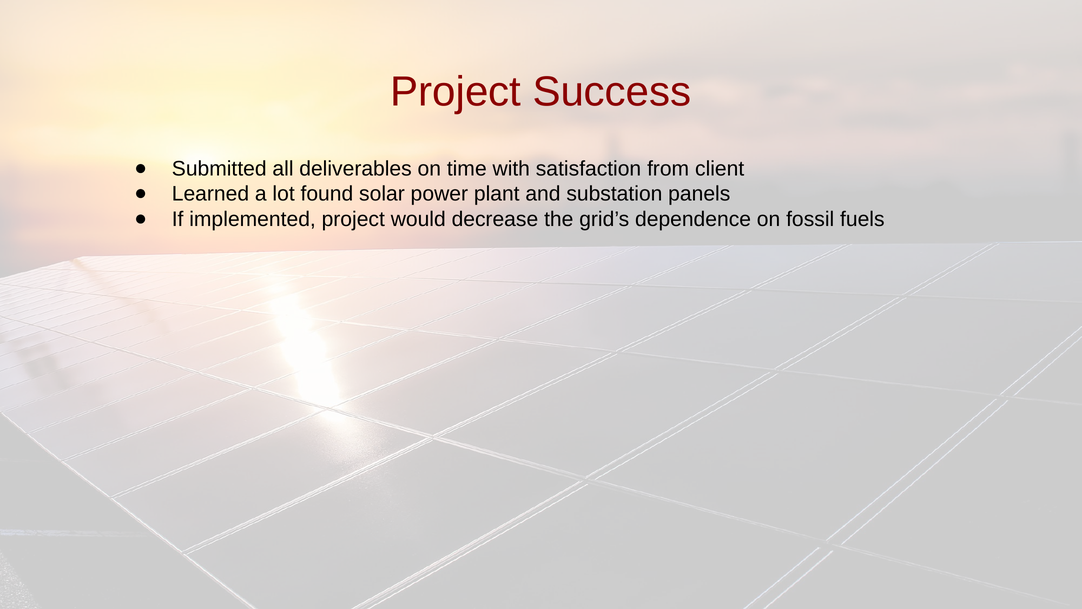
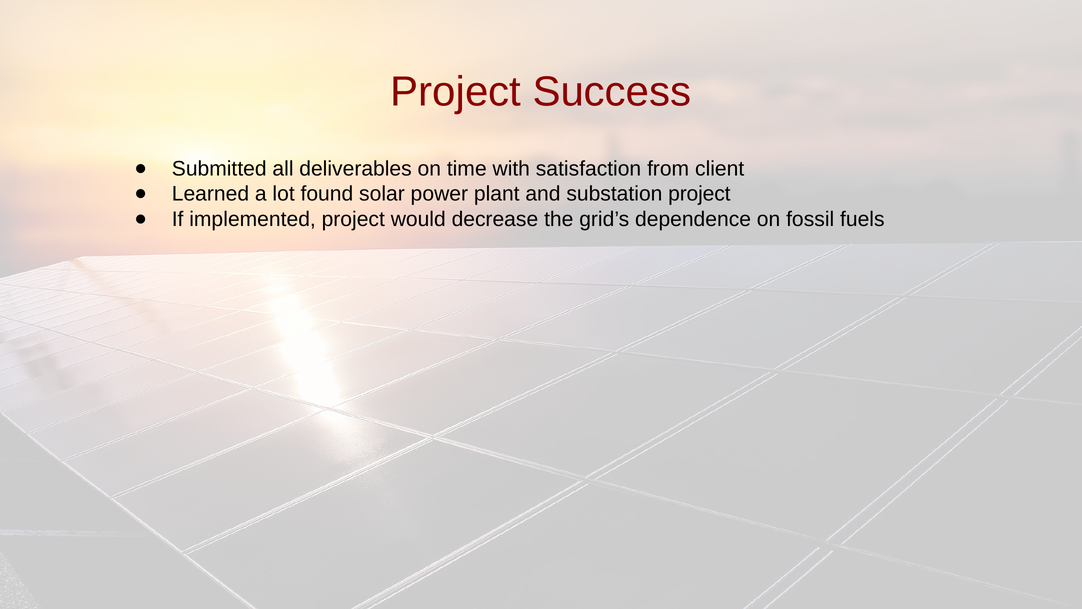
substation panels: panels -> project
